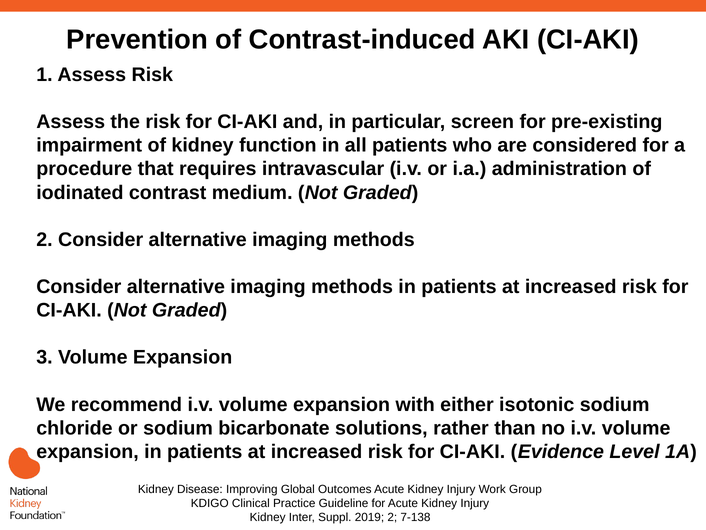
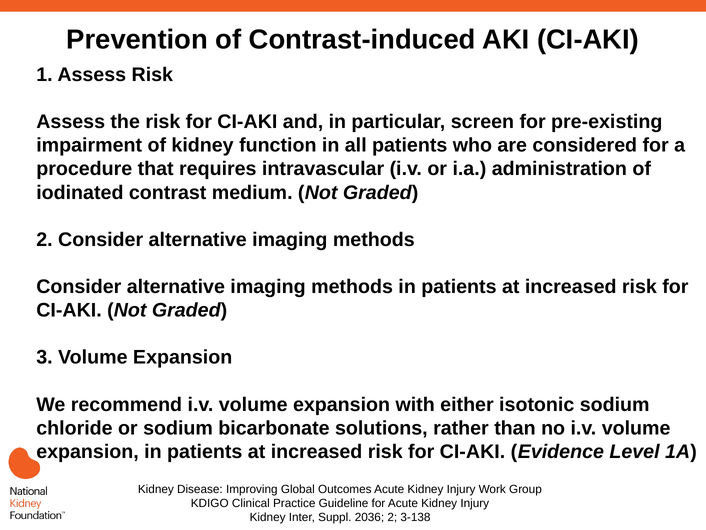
2019: 2019 -> 2036
7-138: 7-138 -> 3-138
